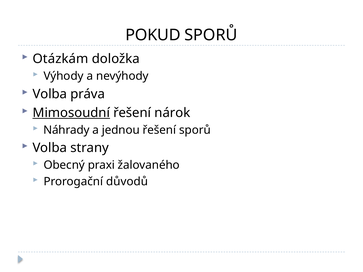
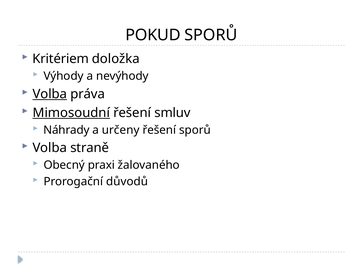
Otázkám: Otázkám -> Kritériem
Volba at (50, 94) underline: none -> present
nárok: nárok -> smluv
jednou: jednou -> určeny
strany: strany -> straně
